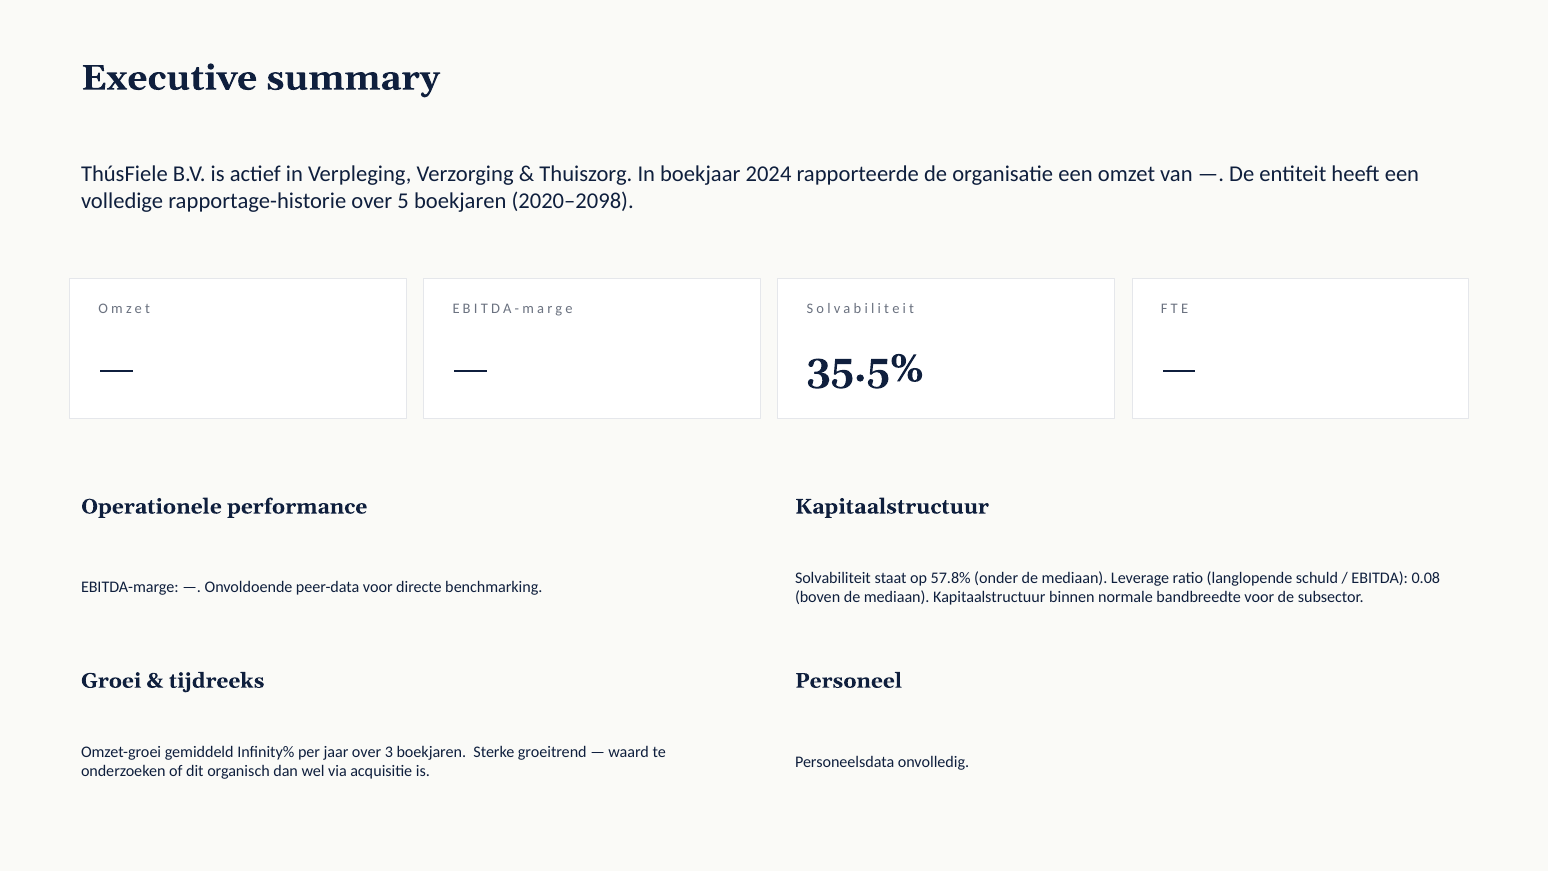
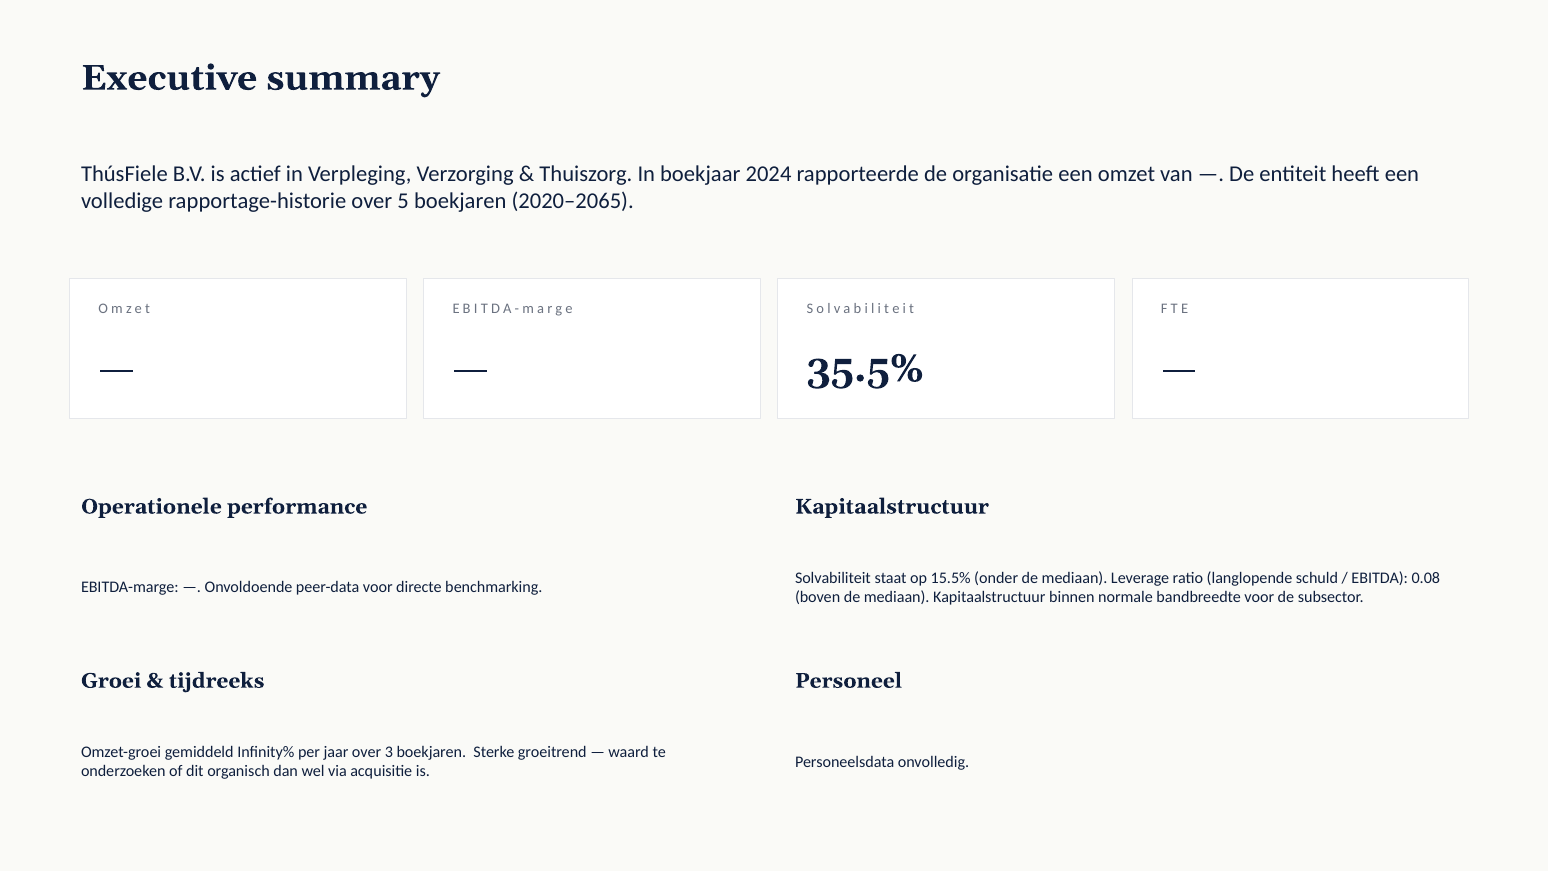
2020–2098: 2020–2098 -> 2020–2065
57.8%: 57.8% -> 15.5%
